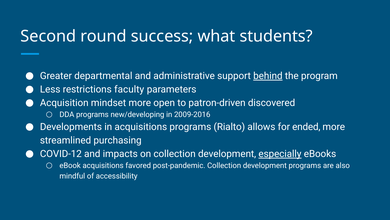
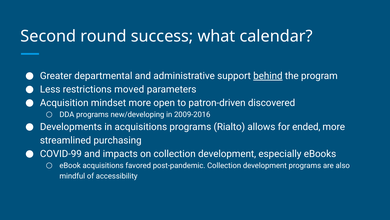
students: students -> calendar
faculty: faculty -> moved
COVID-12: COVID-12 -> COVID-99
especially underline: present -> none
